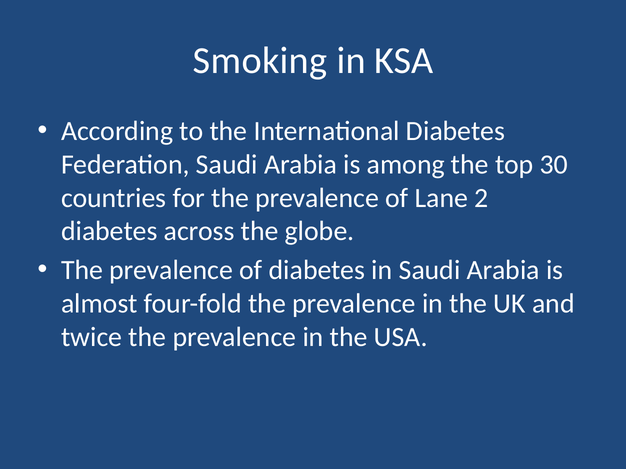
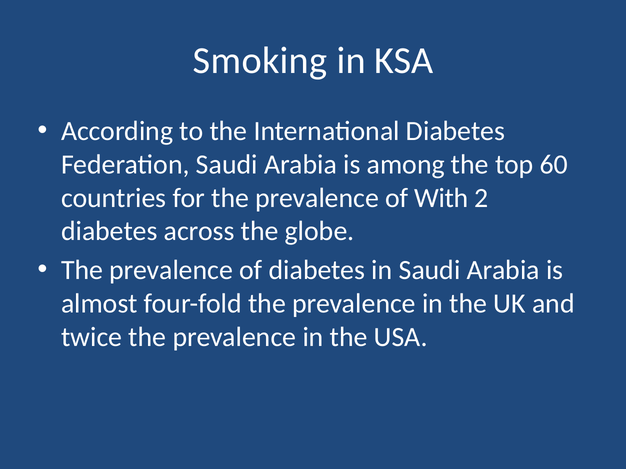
30: 30 -> 60
Lane: Lane -> With
